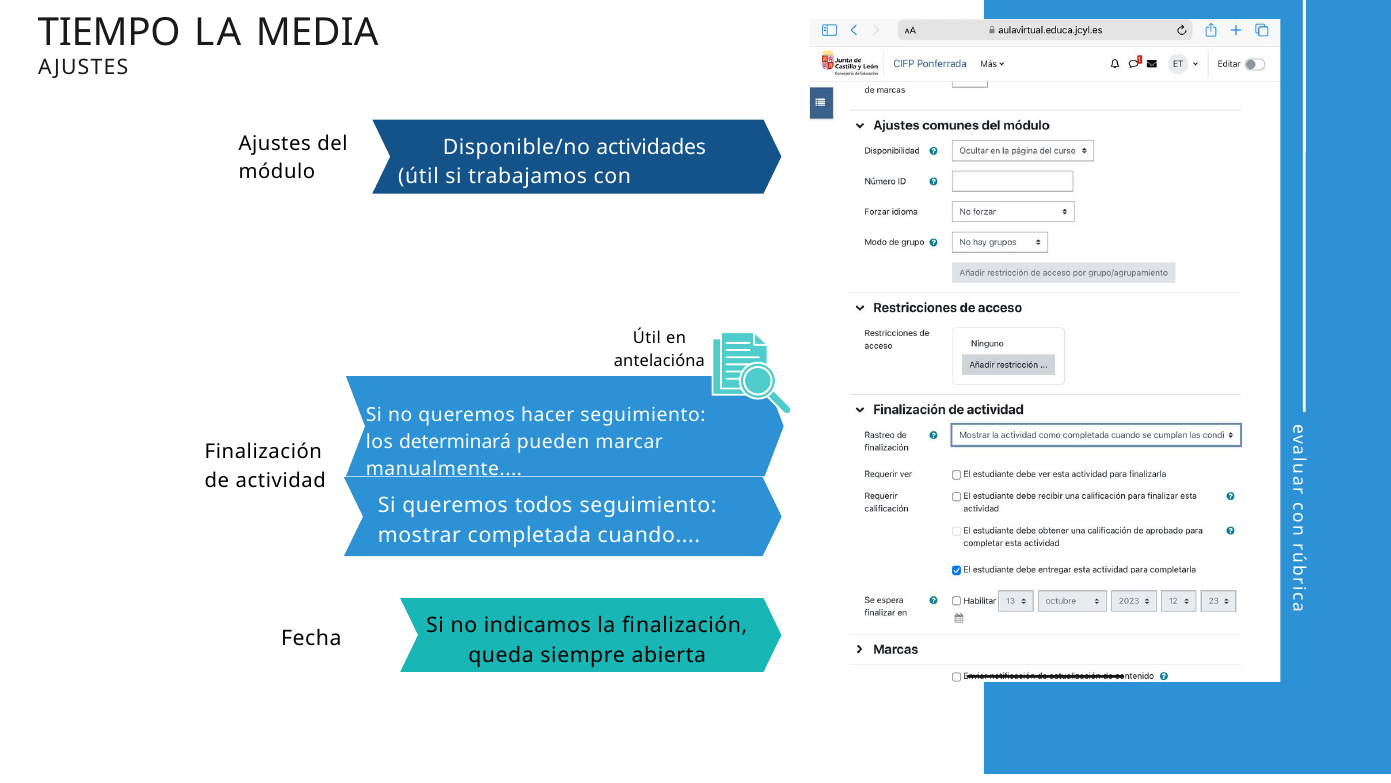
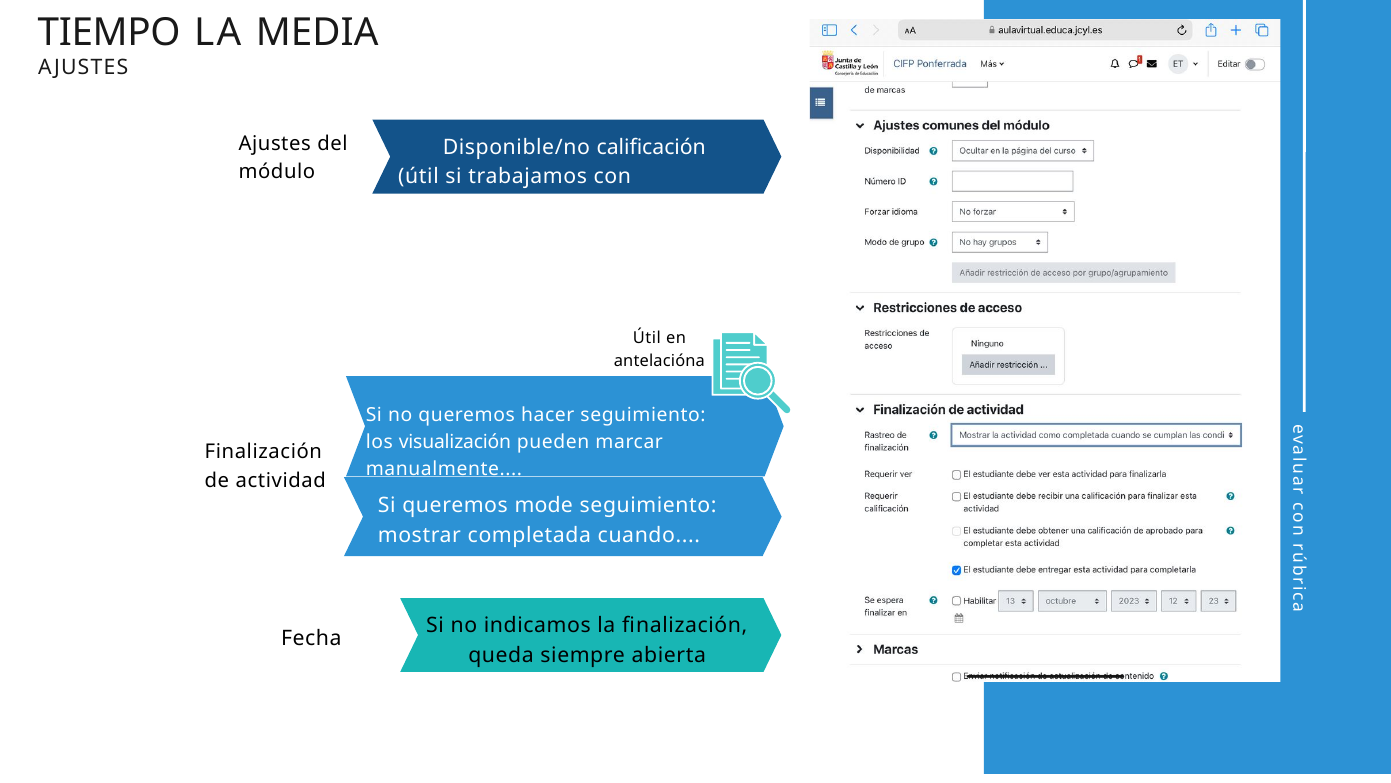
actividades: actividades -> calificación
determinará: determinará -> visualización
todos: todos -> mode
